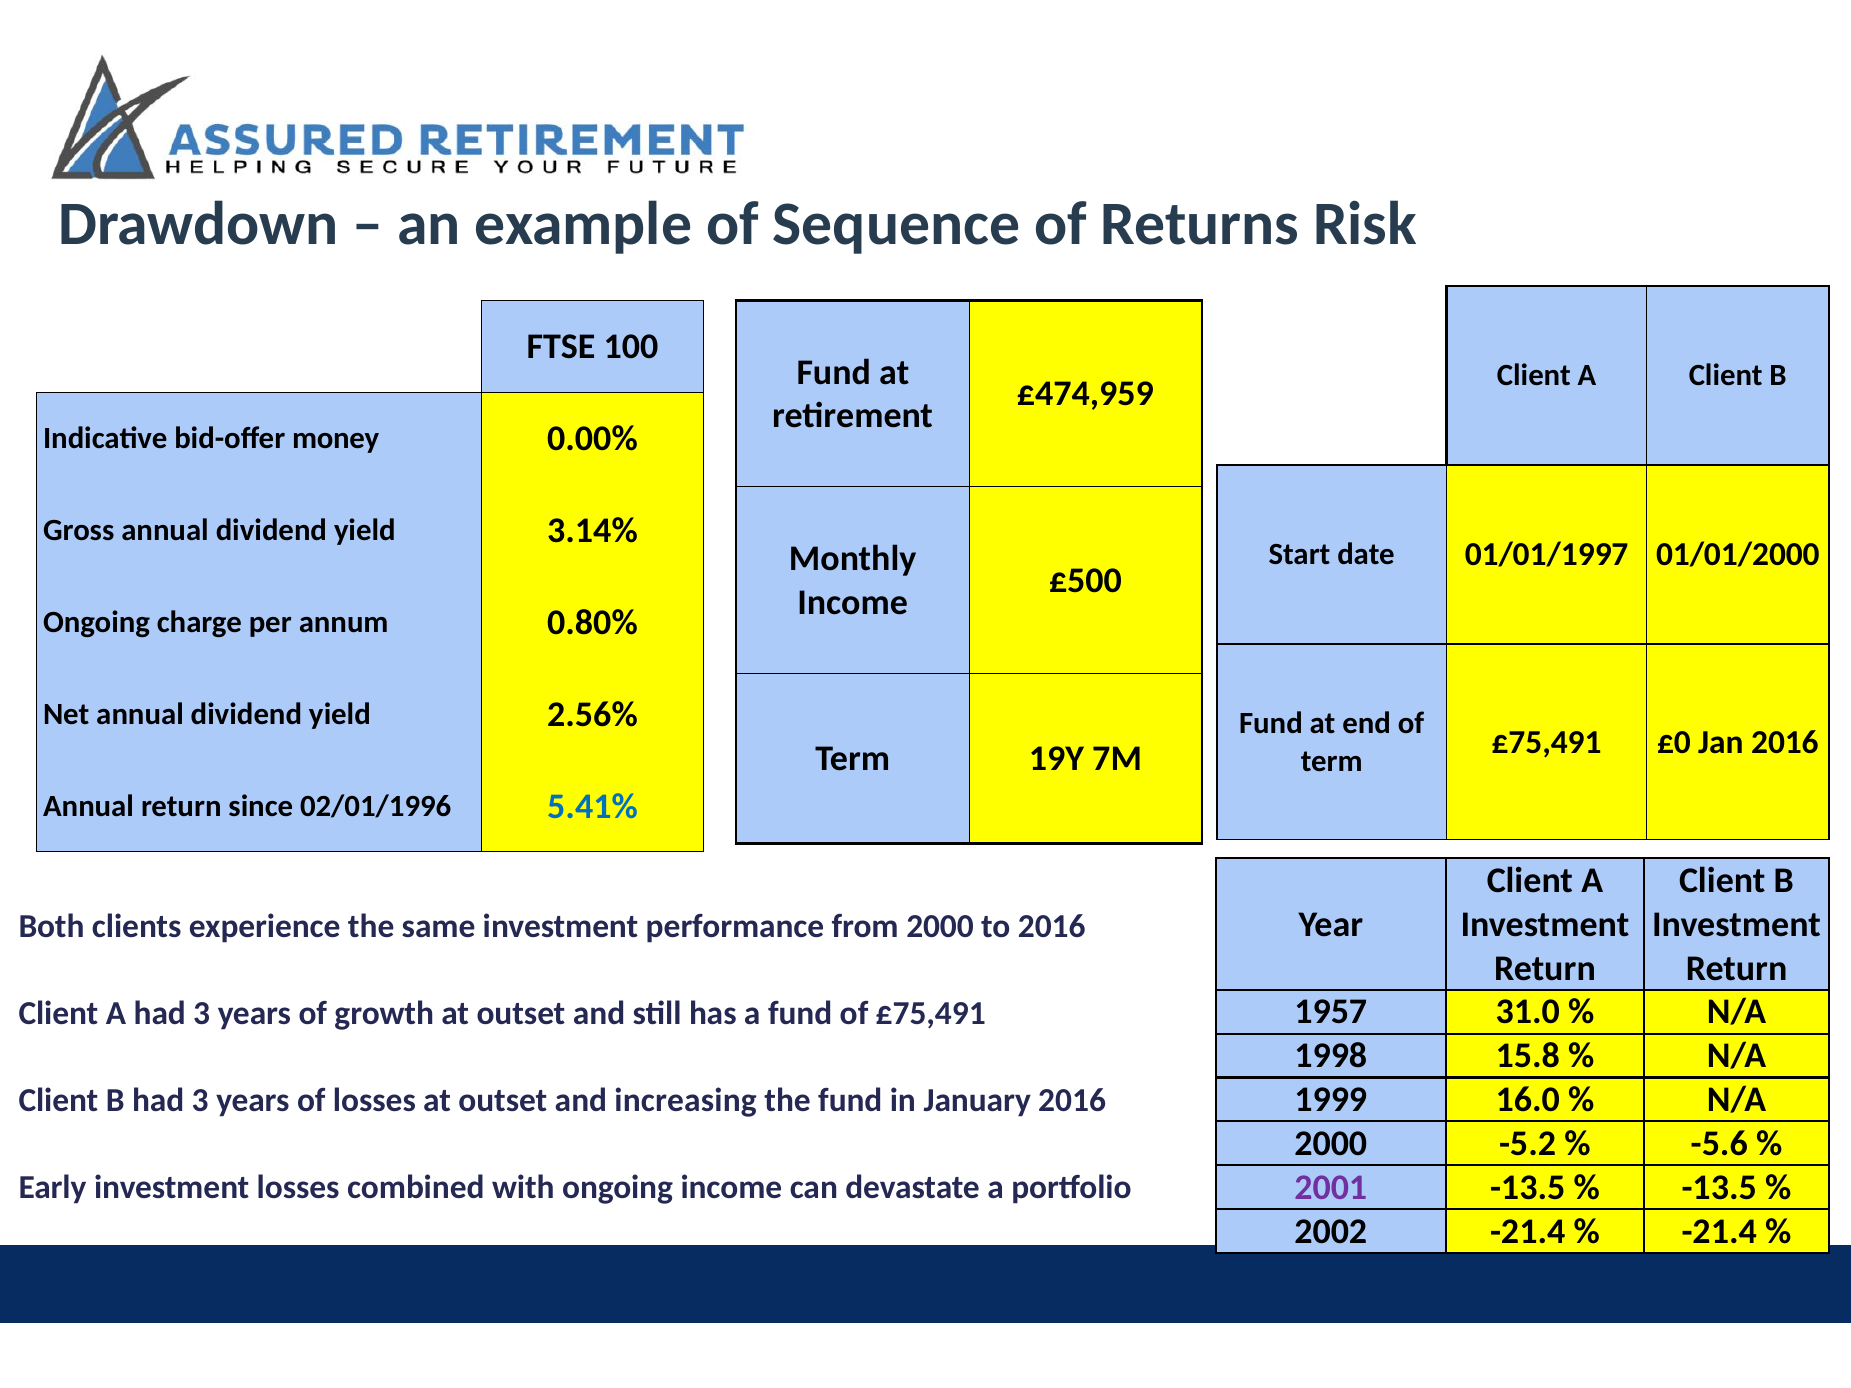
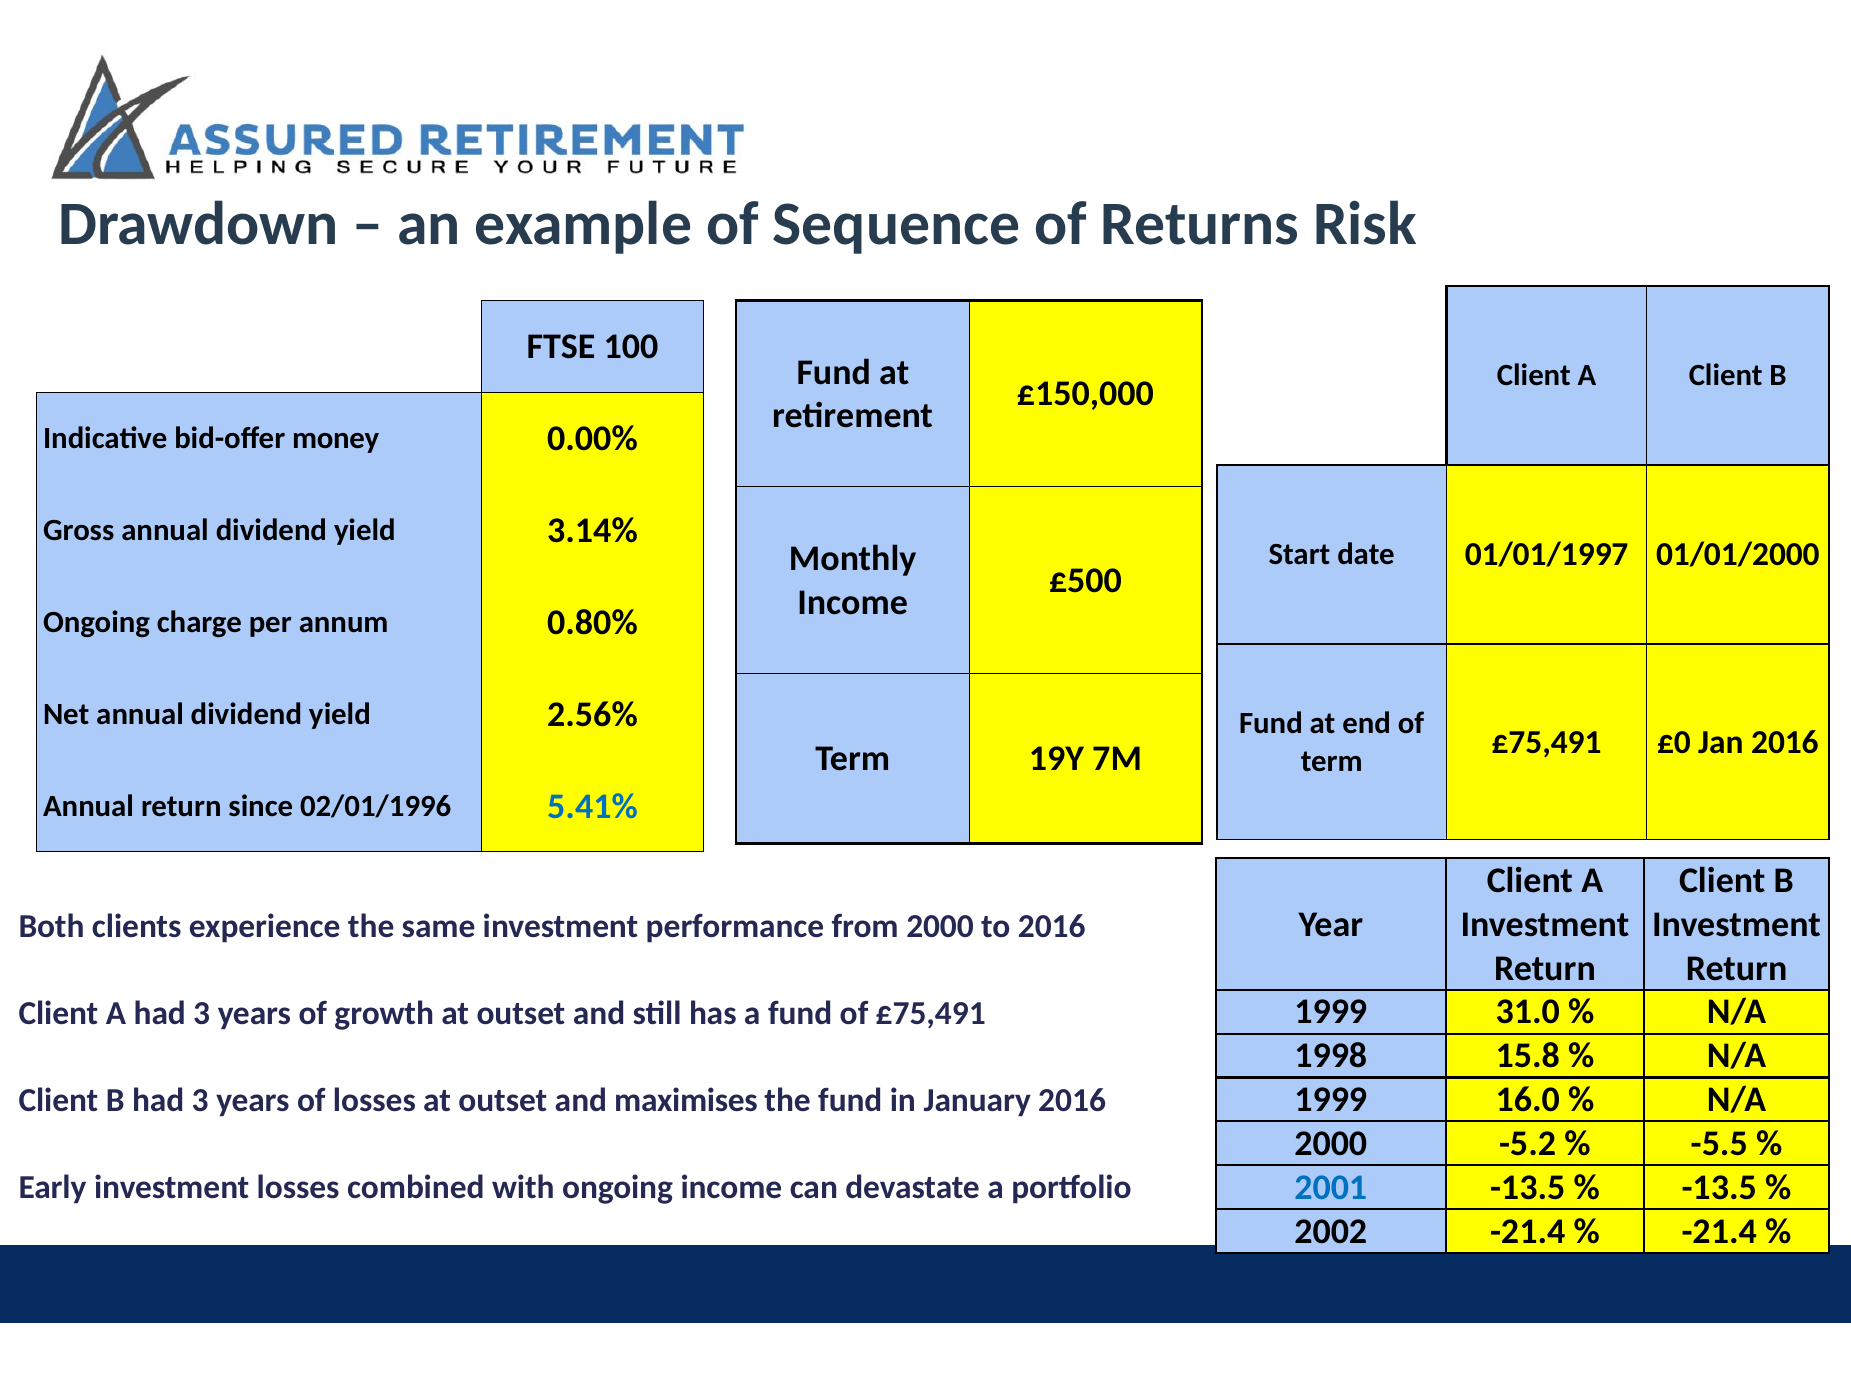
£474,959: £474,959 -> £150,000
1957 at (1331, 1012): 1957 -> 1999
increasing: increasing -> maximises
-5.6: -5.6 -> -5.5
2001 colour: purple -> blue
